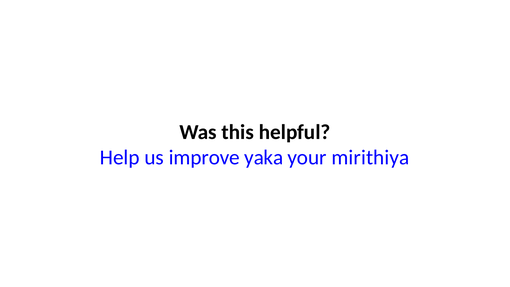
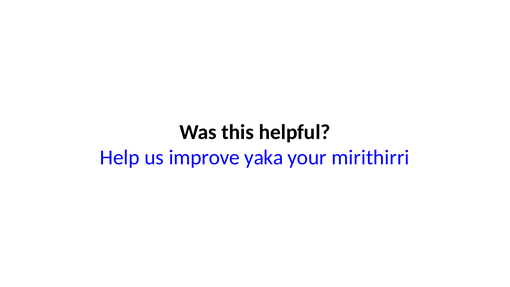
mirithiya: mirithiya -> mirithirri
